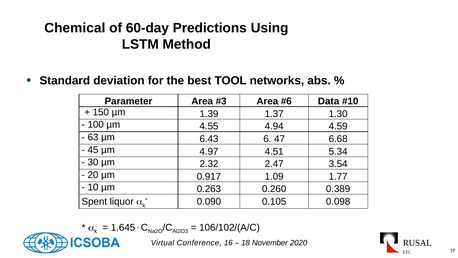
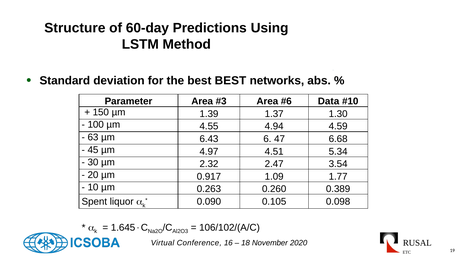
Chemical: Chemical -> Structure
best TOOL: TOOL -> BEST
